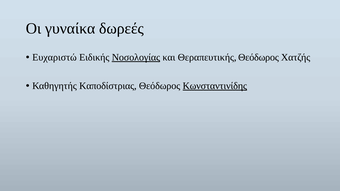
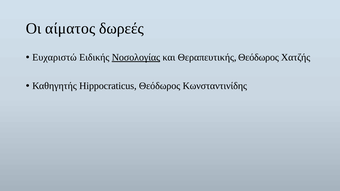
γυναίκα: γυναίκα -> αίματος
Καποδίστριας: Καποδίστριας -> Hippocraticus
Κωνσταντινίδης underline: present -> none
